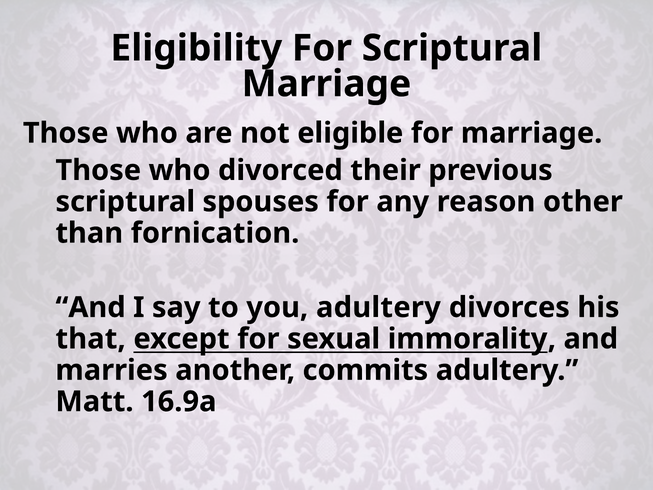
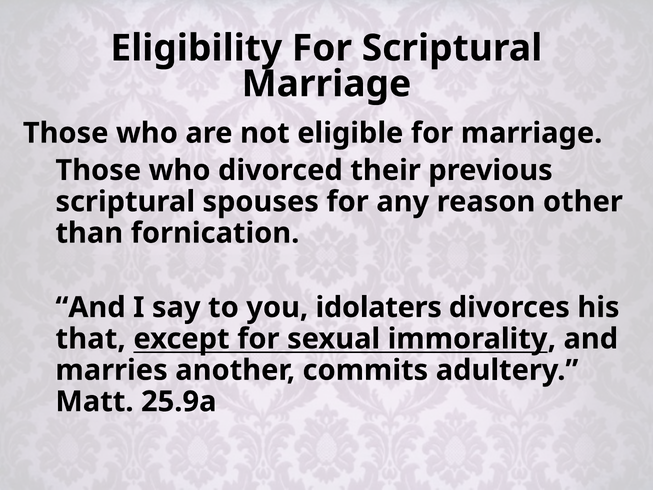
you adultery: adultery -> idolaters
16.9a: 16.9a -> 25.9a
